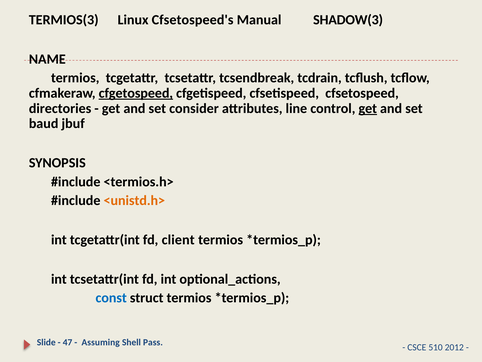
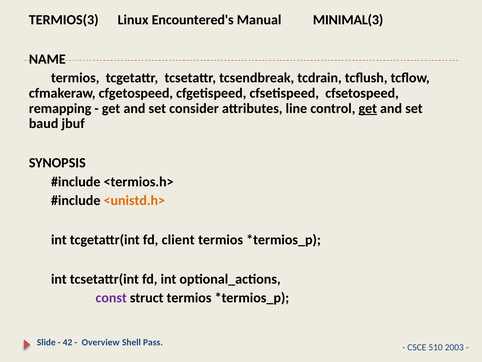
Cfsetospeed's: Cfsetospeed's -> Encountered's
SHADOW(3: SHADOW(3 -> MINIMAL(3
cfgetospeed underline: present -> none
directories: directories -> remapping
const colour: blue -> purple
47: 47 -> 42
Assuming: Assuming -> Overview
2012: 2012 -> 2003
